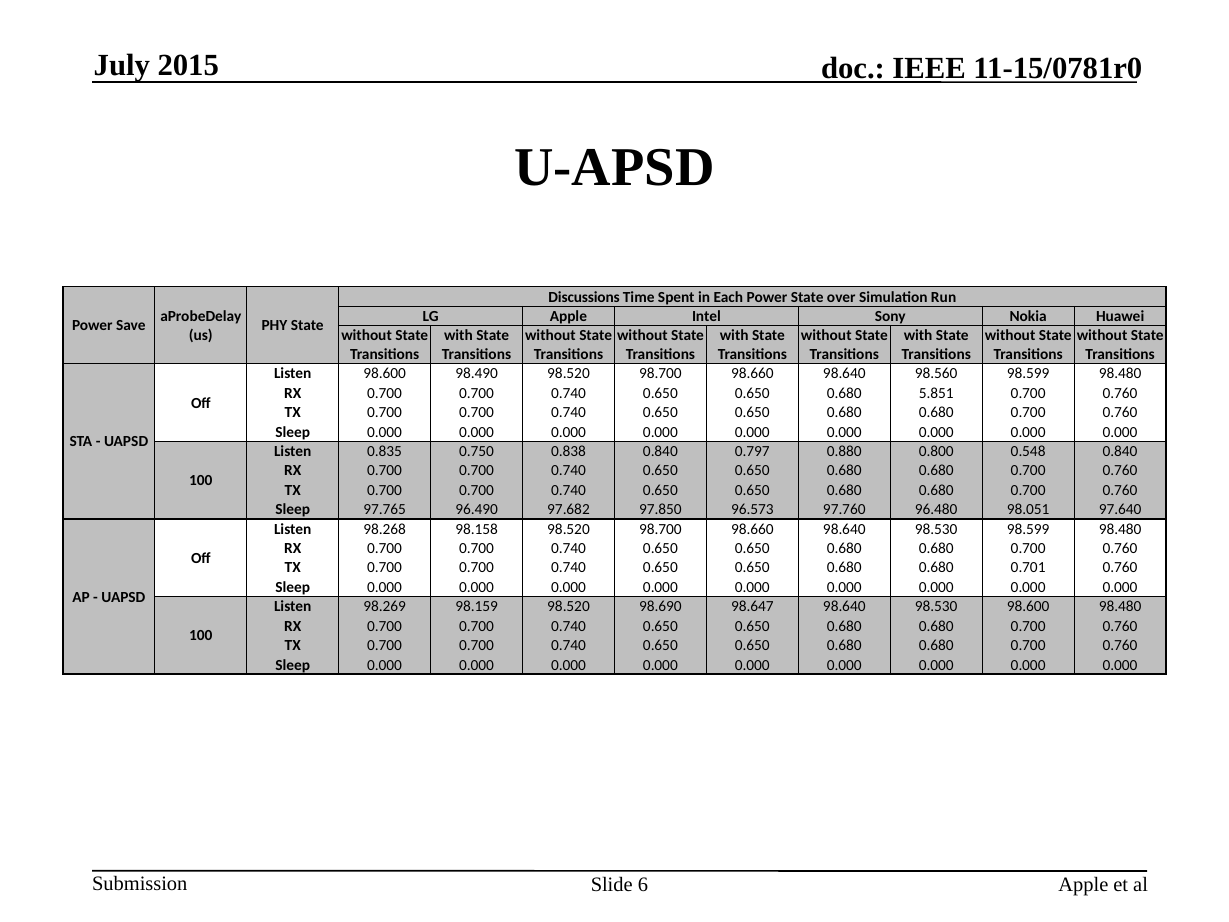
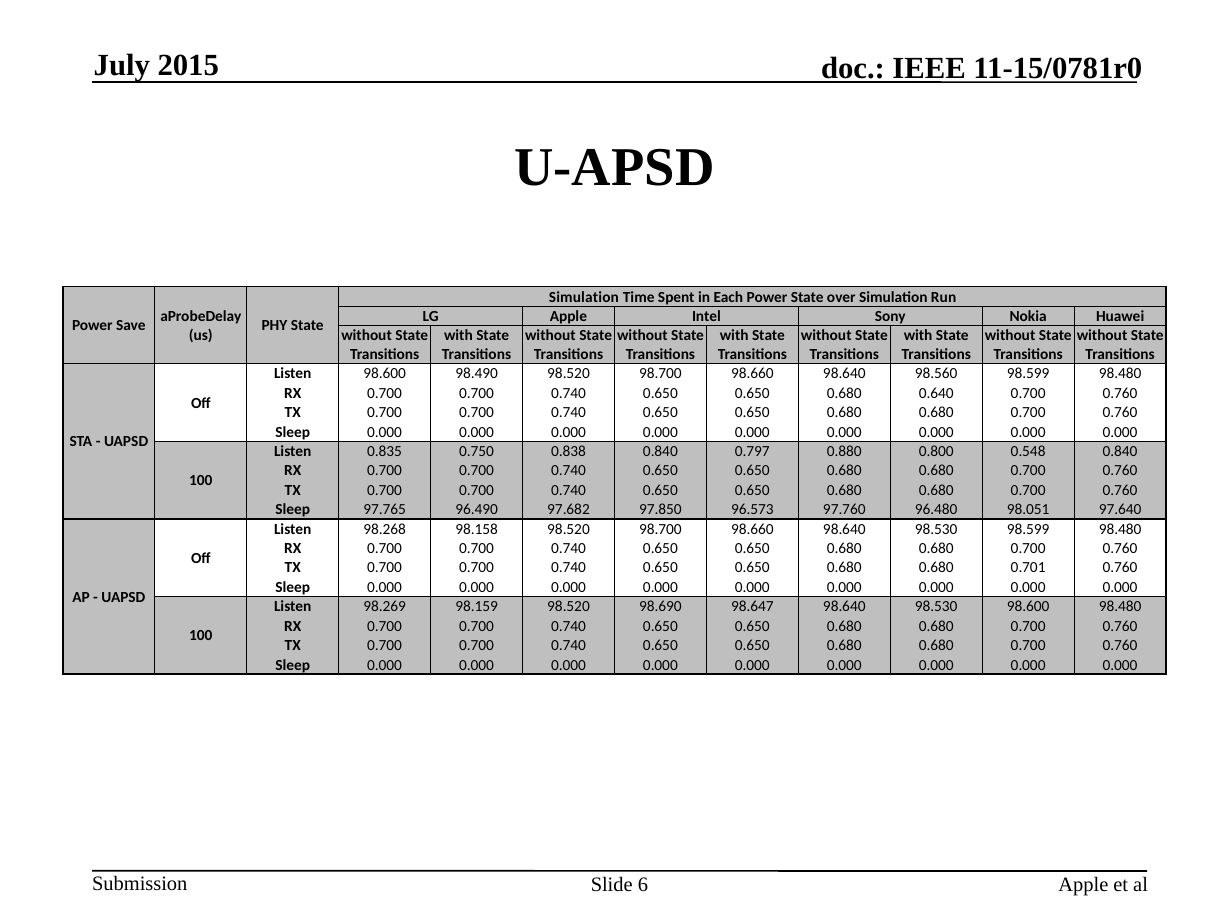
Discussions at (584, 297): Discussions -> Simulation
5.851: 5.851 -> 0.640
